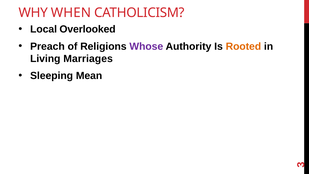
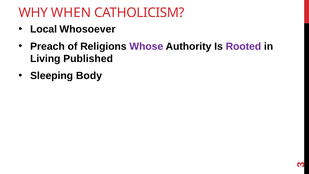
Overlooked: Overlooked -> Whosoever
Rooted colour: orange -> purple
Marriages: Marriages -> Published
Mean: Mean -> Body
